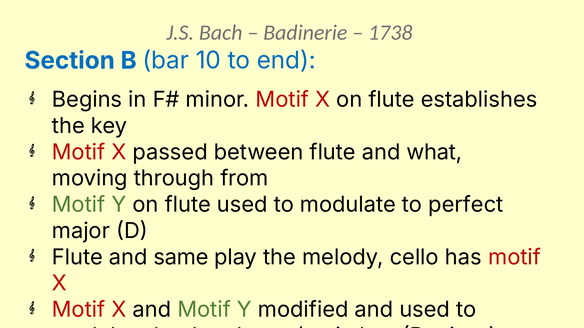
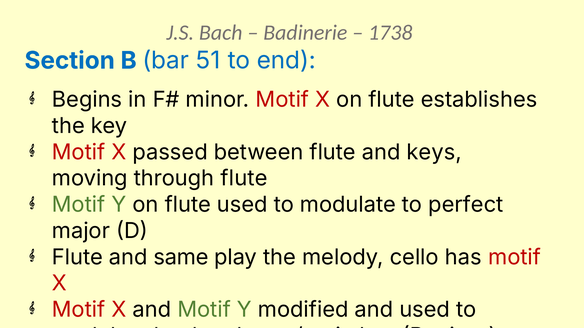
10: 10 -> 51
what: what -> keys
through from: from -> flute
